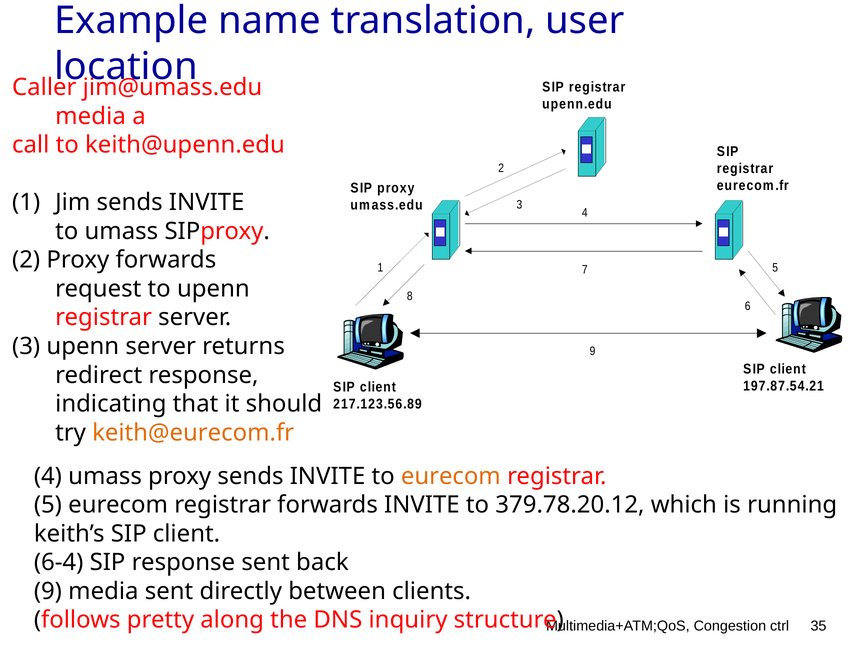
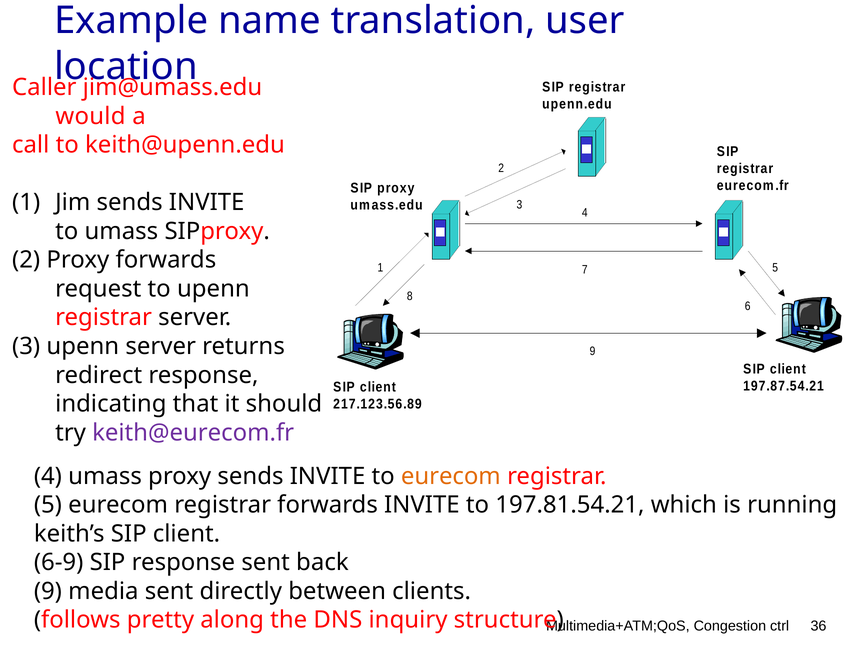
media at (91, 116): media -> would
keith@eurecom.fr colour: orange -> purple
379.78.20.12: 379.78.20.12 -> 197.81.54.21
6-4: 6-4 -> 6-9
35: 35 -> 36
